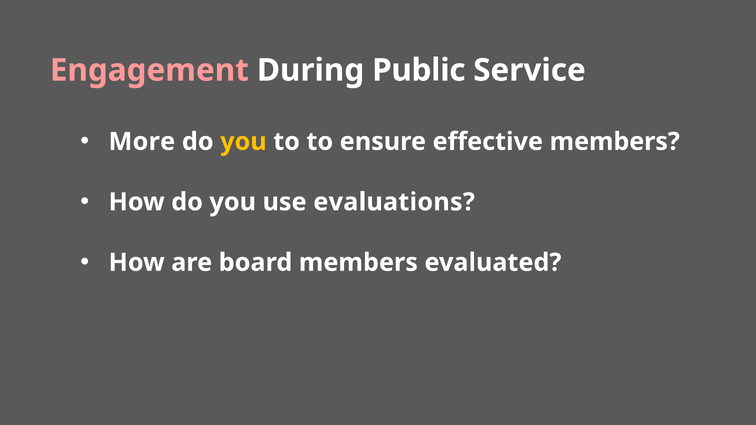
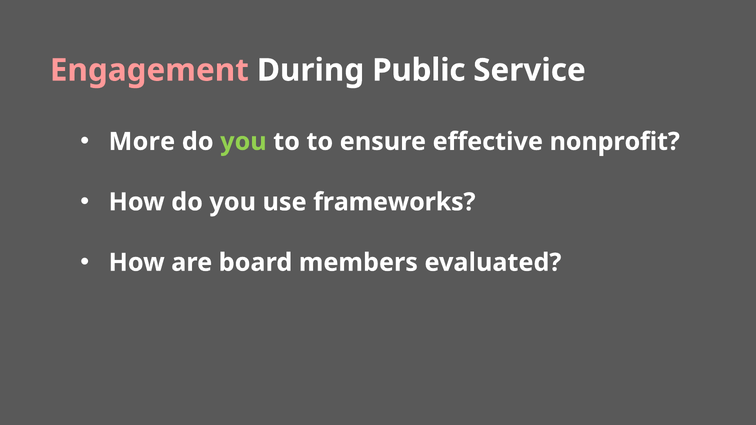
you at (243, 142) colour: yellow -> light green
effective members: members -> nonprofit
evaluations: evaluations -> frameworks
